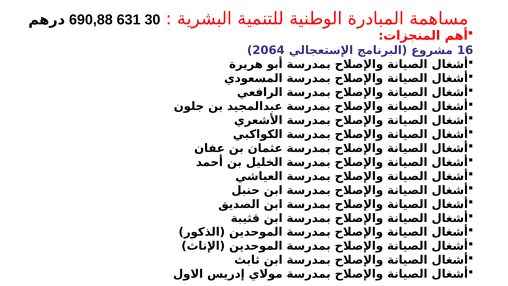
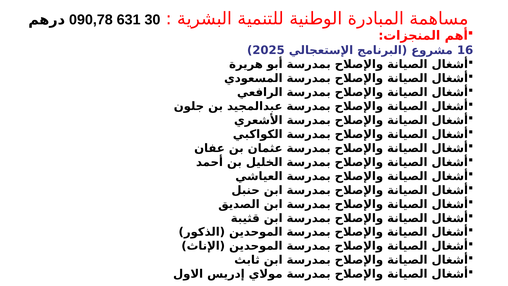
690,88: 690,88 -> 090,78
2064: 2064 -> 2025
